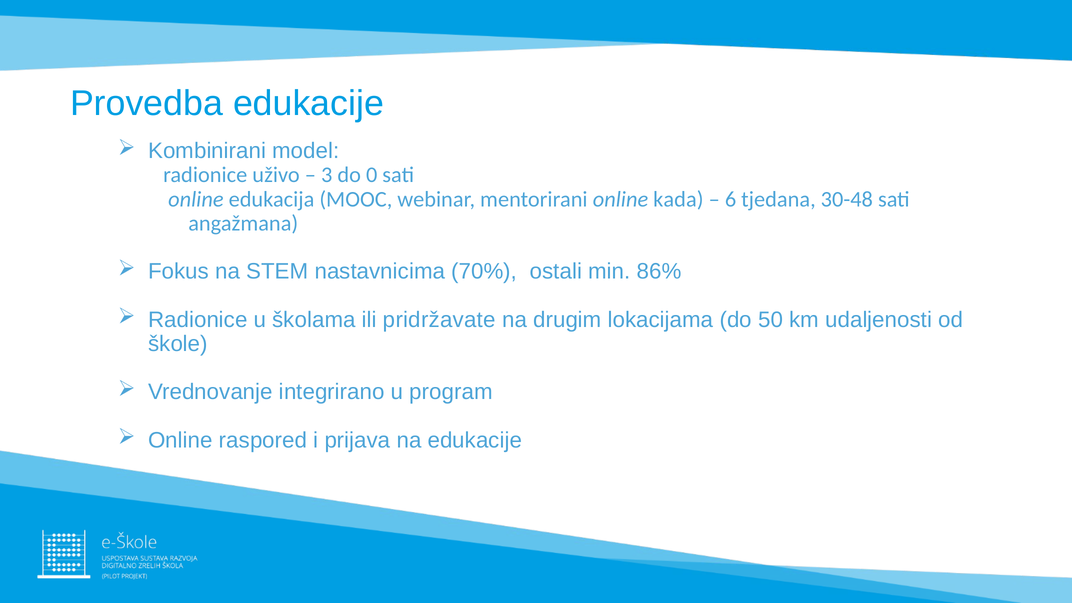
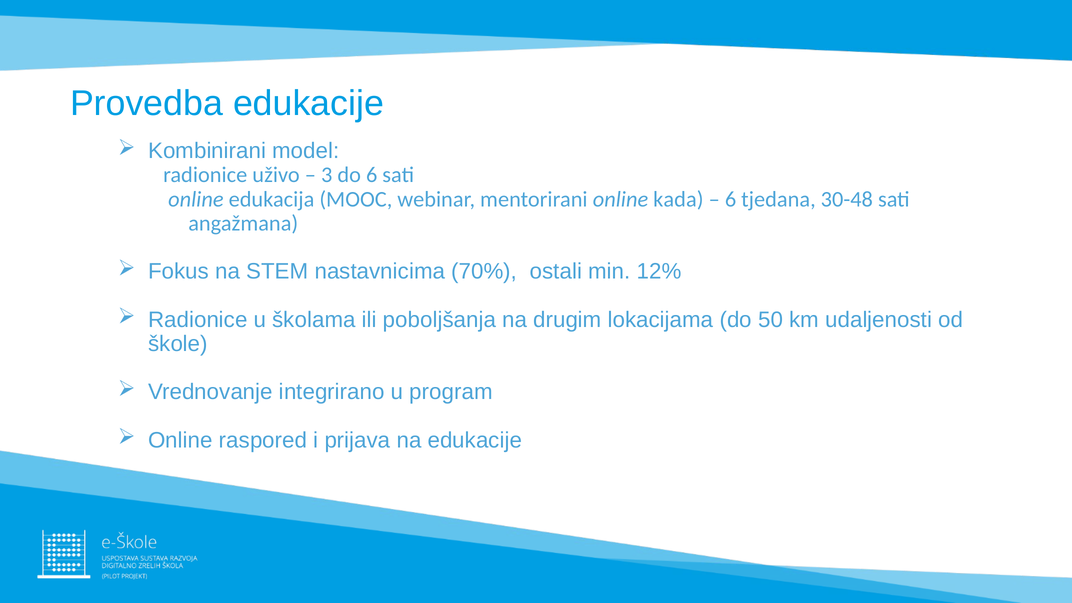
do 0: 0 -> 6
86%: 86% -> 12%
pridržavate: pridržavate -> poboljšanja
